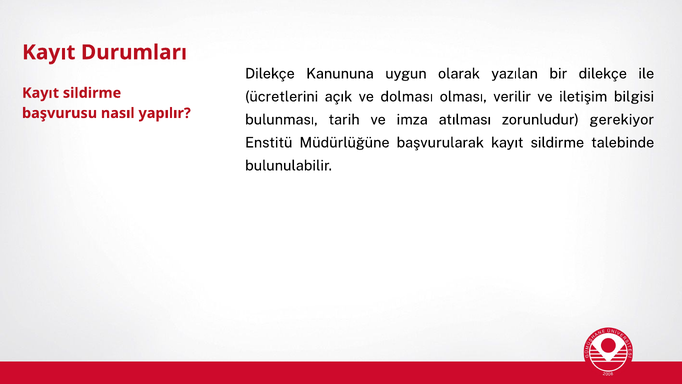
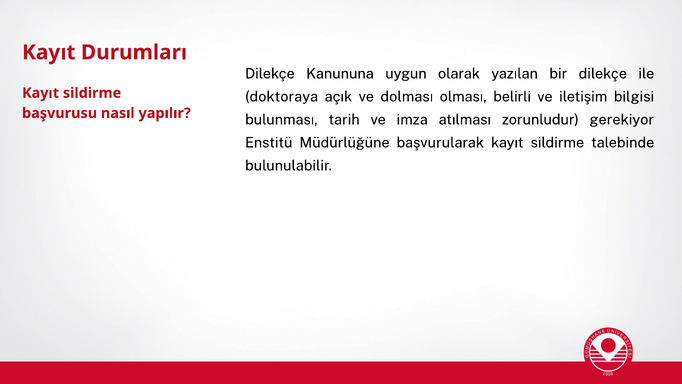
ücretlerini: ücretlerini -> doktoraya
verilir: verilir -> belirli
